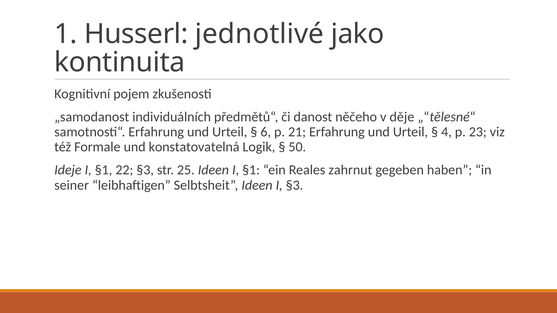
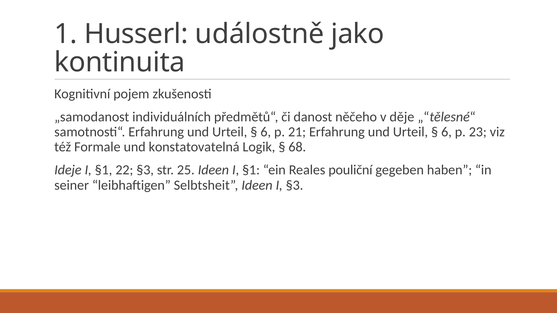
jednotlivé: jednotlivé -> událostně
4 at (446, 132): 4 -> 6
50: 50 -> 68
zahrnut: zahrnut -> pouliční
